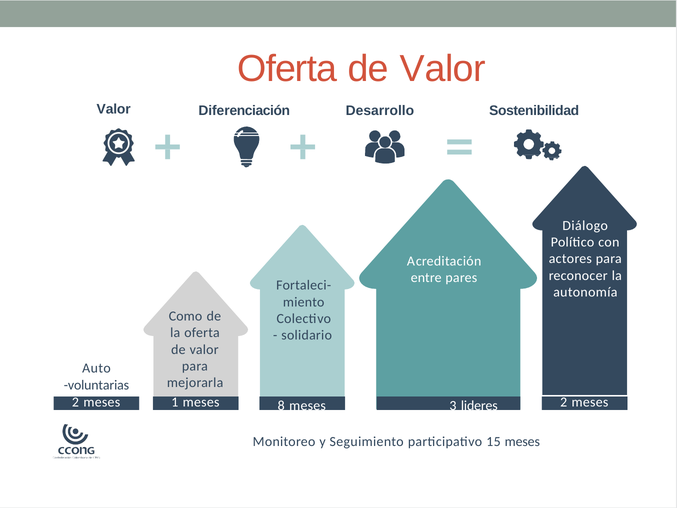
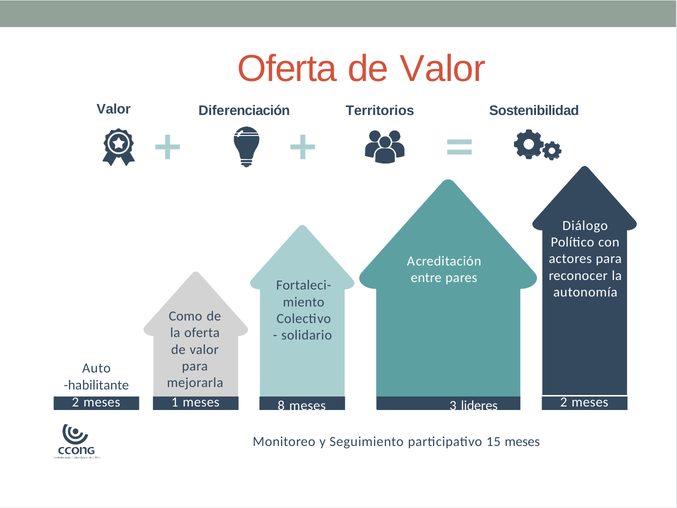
Desarrollo: Desarrollo -> Territorios
voluntarias: voluntarias -> habilitante
